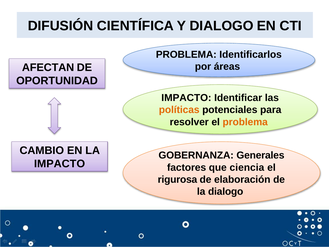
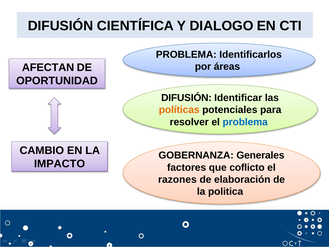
IMPACTO at (186, 98): IMPACTO -> DIFUSIÓN
problema at (245, 122) colour: orange -> blue
ciencia: ciencia -> coflicto
rigurosa: rigurosa -> razones
la dialogo: dialogo -> politica
